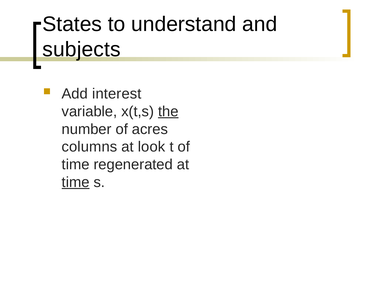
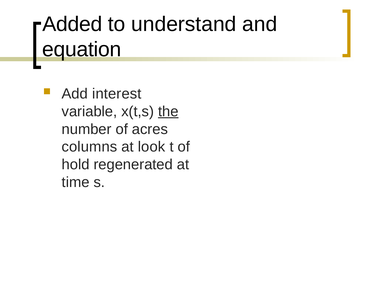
States: States -> Added
subjects: subjects -> equation
time at (76, 165): time -> hold
time at (76, 182) underline: present -> none
